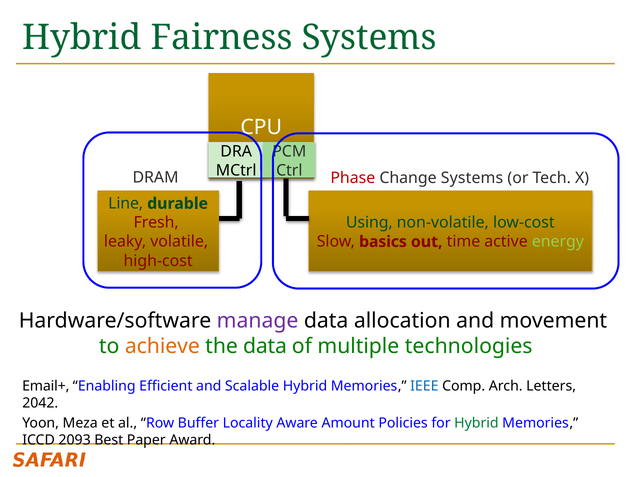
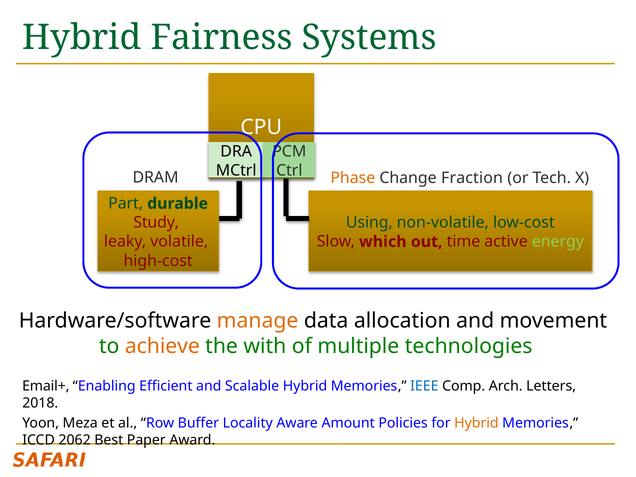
Phase colour: red -> orange
Change Systems: Systems -> Fraction
Line: Line -> Part
Fresh: Fresh -> Study
basics: basics -> which
manage colour: purple -> orange
the data: data -> with
2042: 2042 -> 2018
Hybrid at (476, 423) colour: green -> orange
2093: 2093 -> 2062
